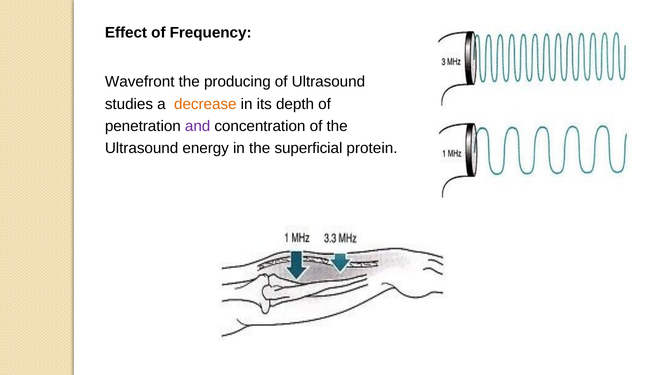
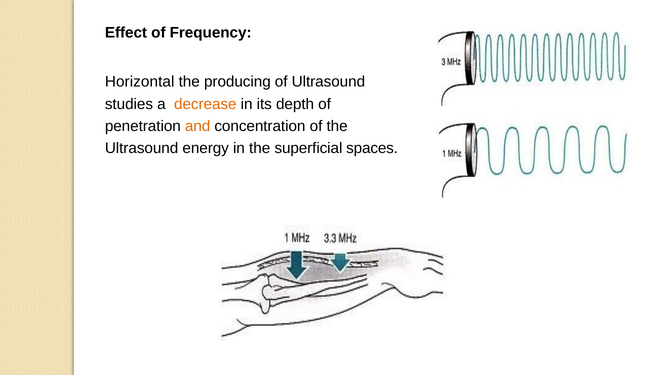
Wavefront: Wavefront -> Horizontal
and colour: purple -> orange
protein: protein -> spaces
